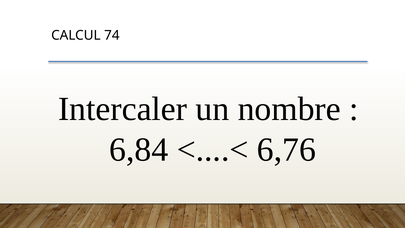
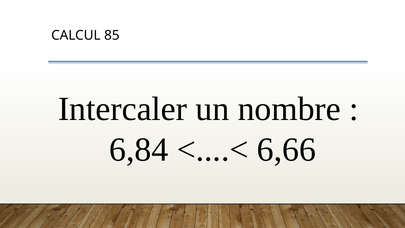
74: 74 -> 85
6,76: 6,76 -> 6,66
